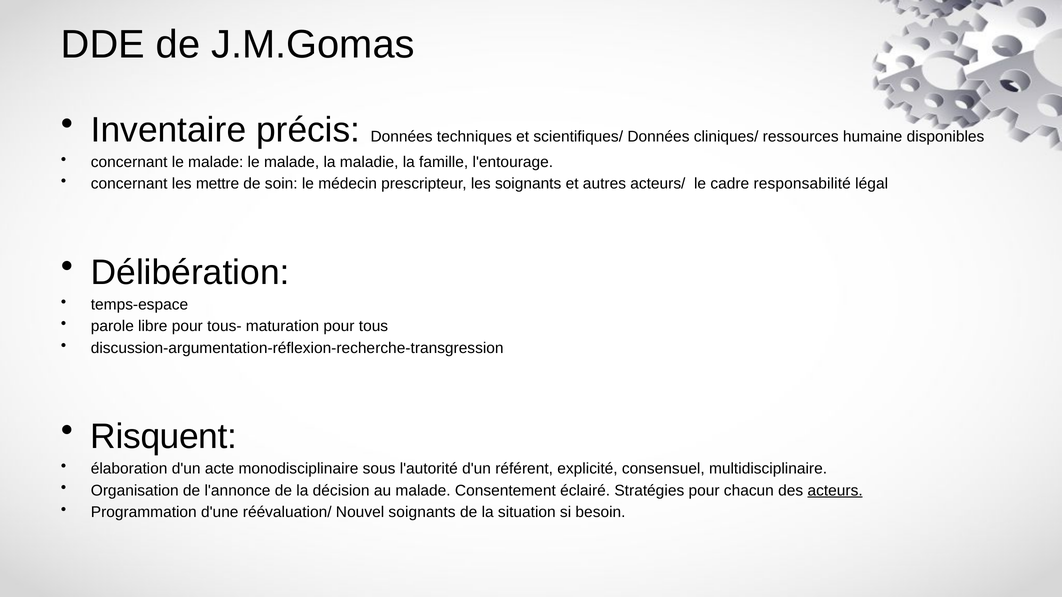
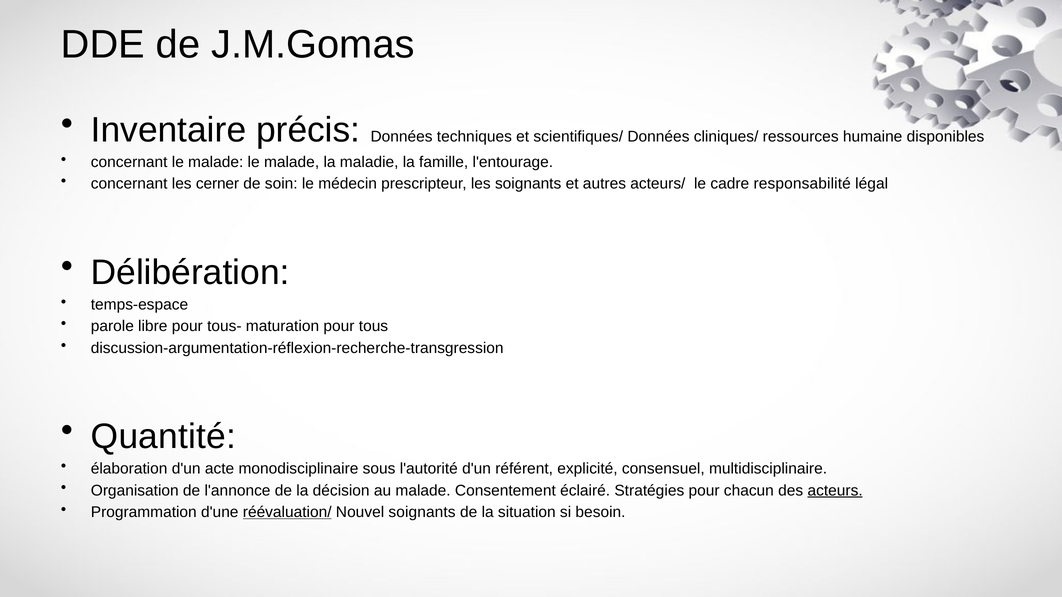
mettre: mettre -> cerner
Risquent: Risquent -> Quantité
réévaluation/ underline: none -> present
